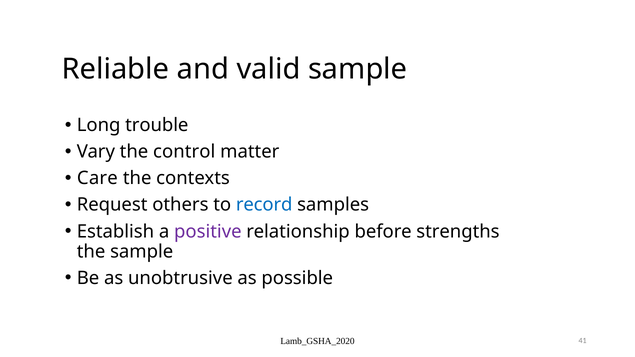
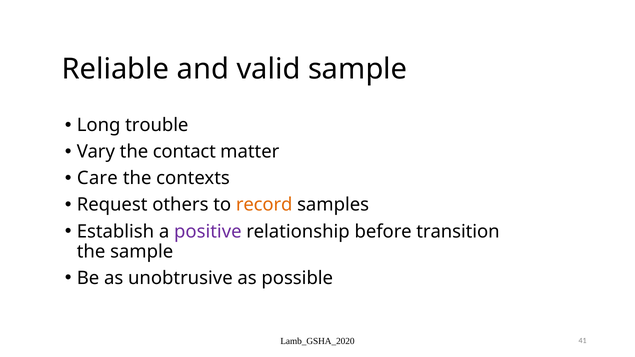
control: control -> contact
record colour: blue -> orange
strengths: strengths -> transition
